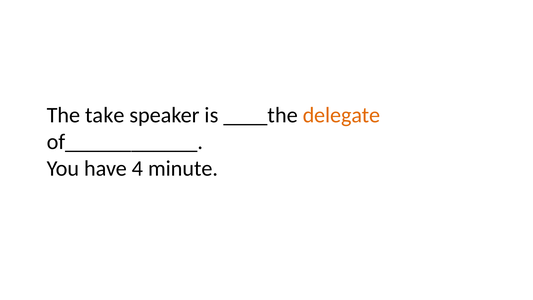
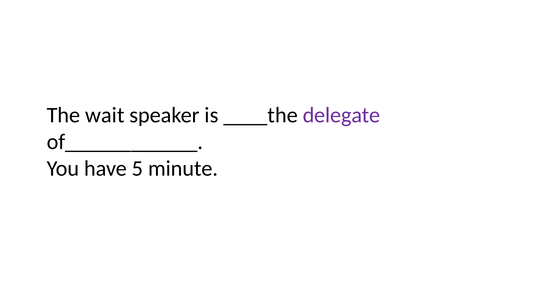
take: take -> wait
delegate colour: orange -> purple
4: 4 -> 5
